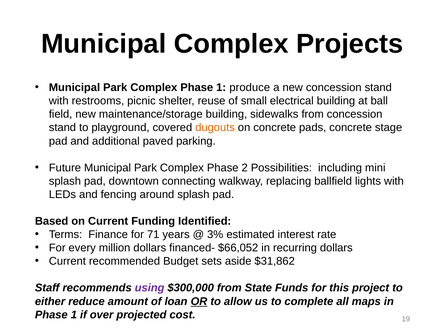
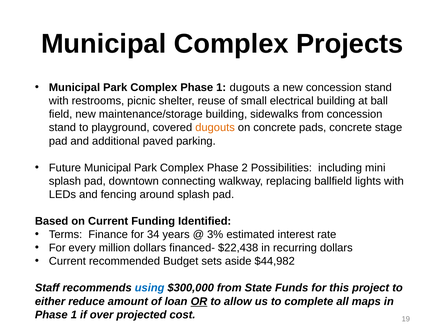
1 produce: produce -> dugouts
71: 71 -> 34
$66,052: $66,052 -> $22,438
$31,862: $31,862 -> $44,982
using colour: purple -> blue
